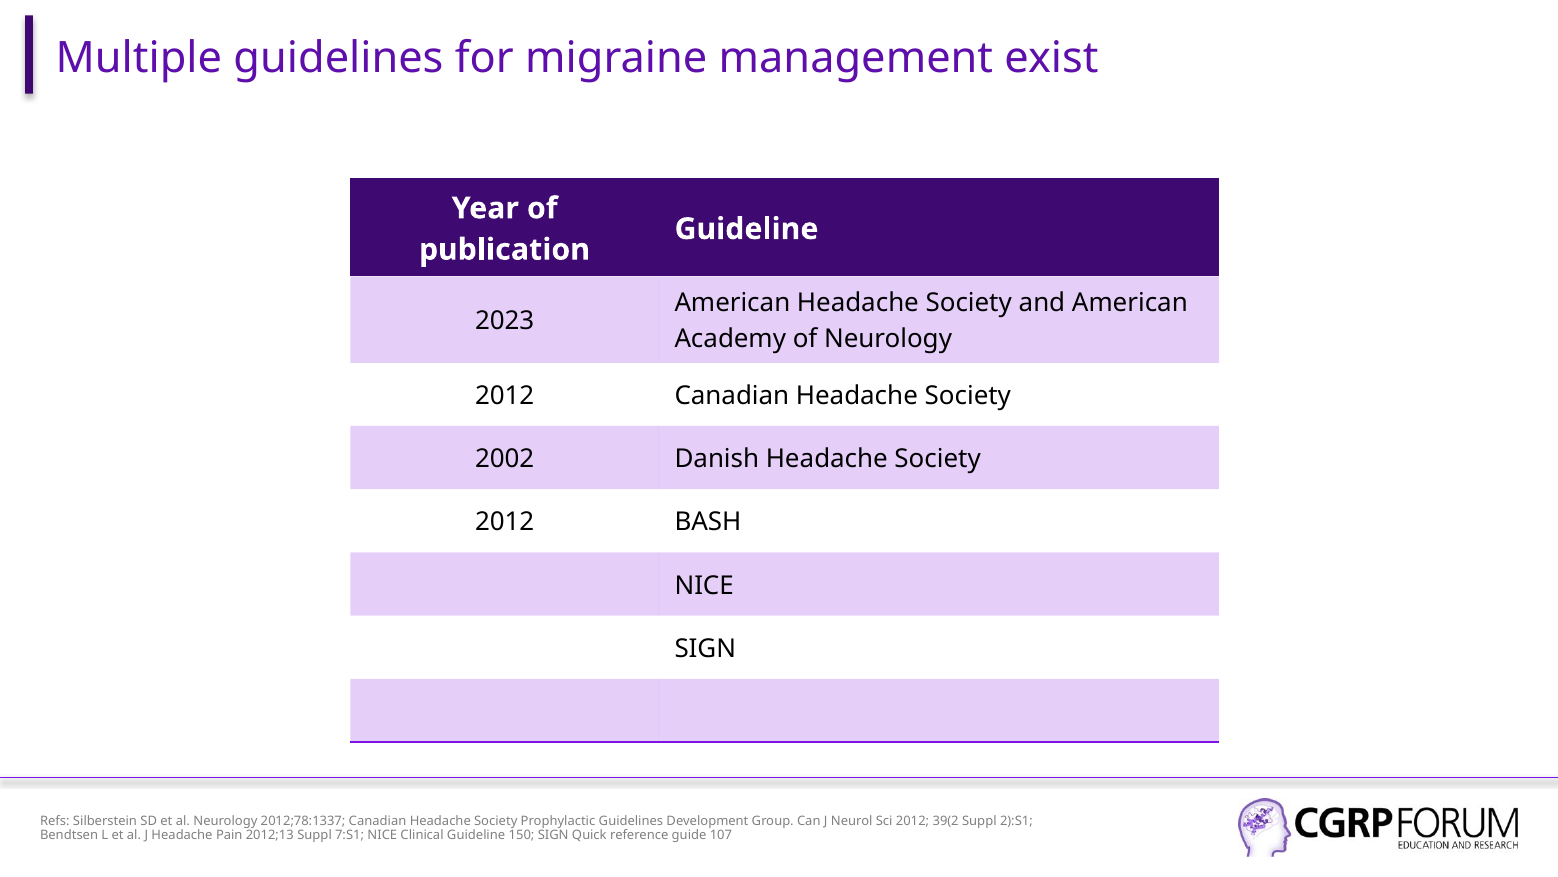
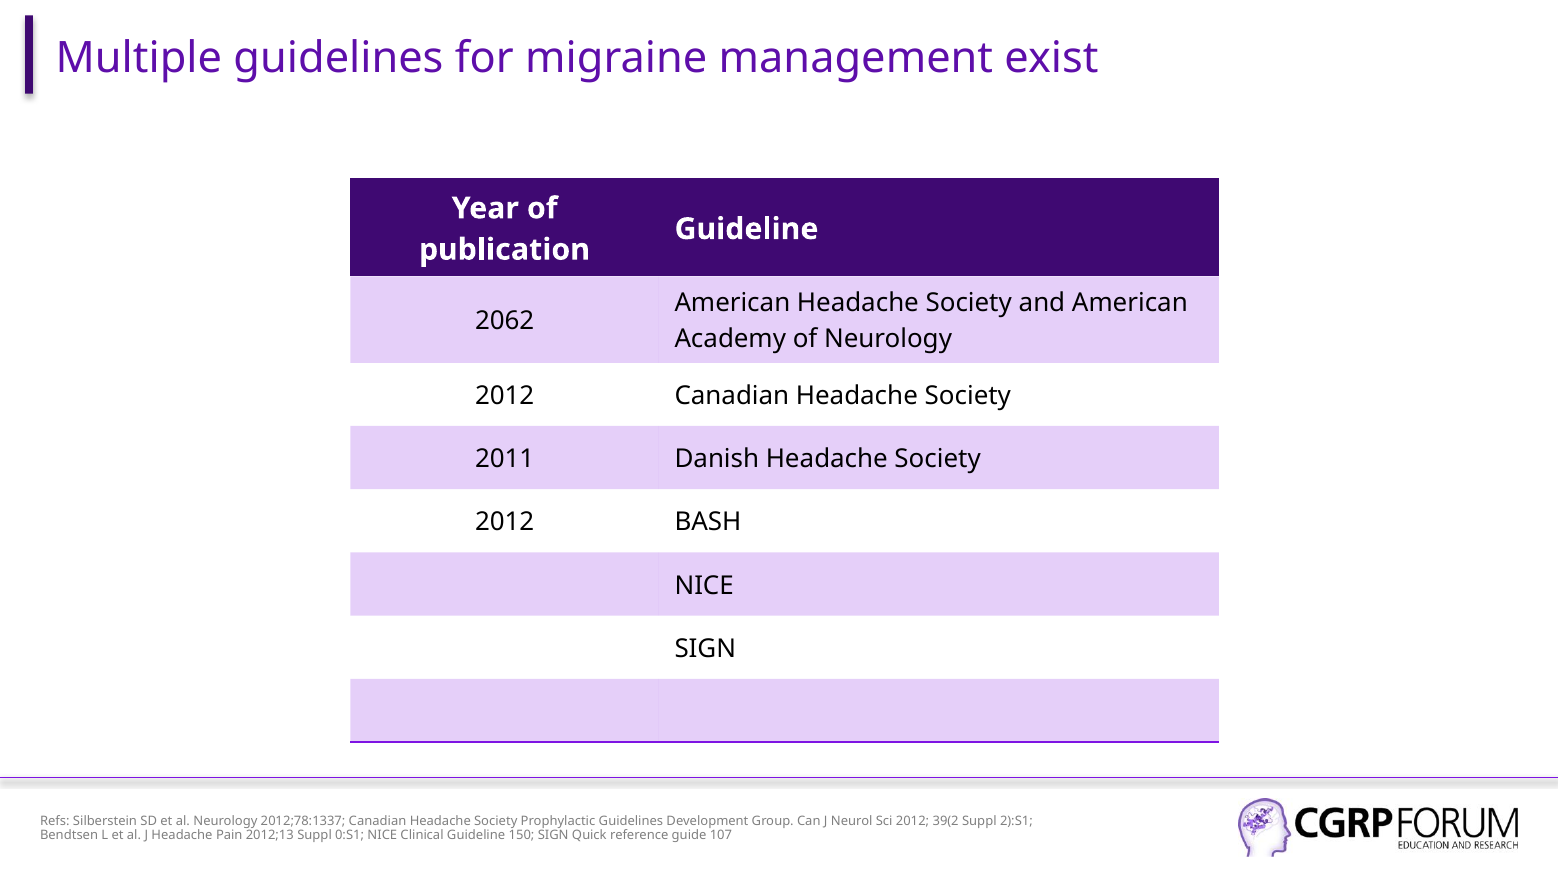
2023: 2023 -> 2062
2002: 2002 -> 2011
7:S1: 7:S1 -> 0:S1
